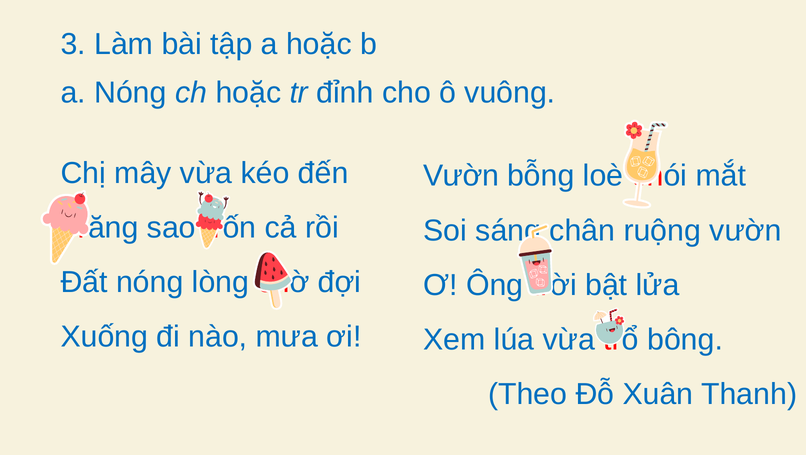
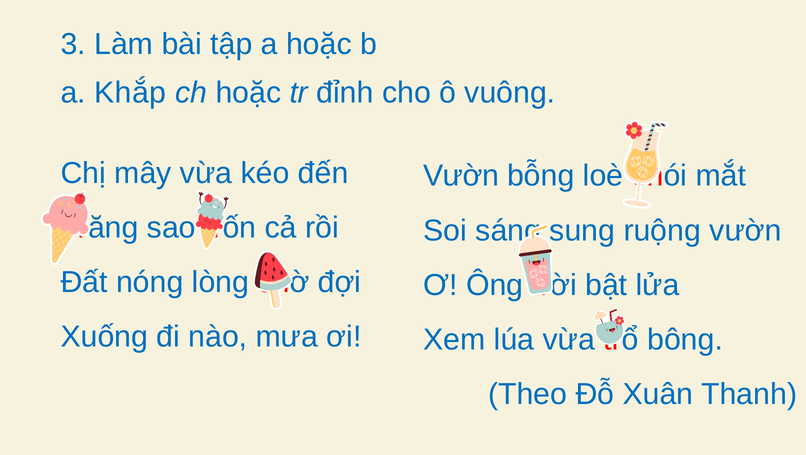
a Nóng: Nóng -> Khắp
chân: chân -> sung
